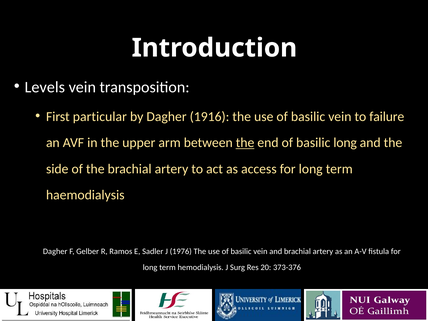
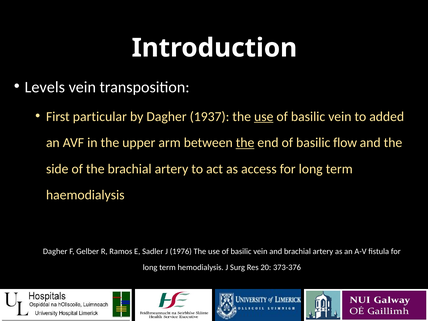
1916: 1916 -> 1937
use at (264, 116) underline: none -> present
failure: failure -> added
basilic long: long -> flow
